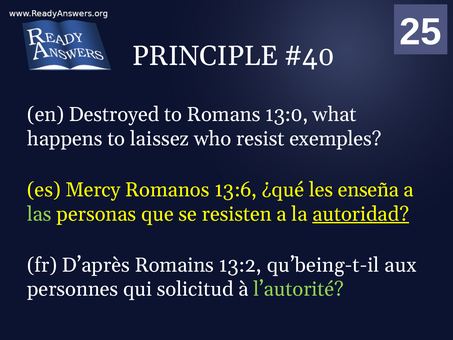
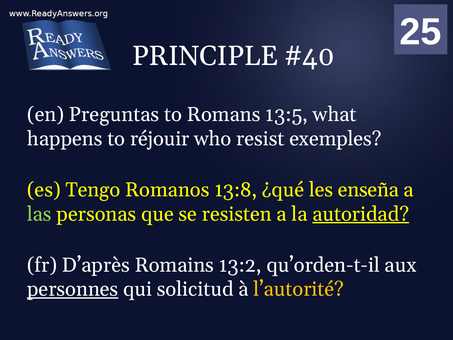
Destroyed: Destroyed -> Preguntas
13:0: 13:0 -> 13:5
laissez: laissez -> réjouir
Mercy: Mercy -> Tengo
13:6: 13:6 -> 13:8
qu’being-t-il: qu’being-t-il -> qu’orden-t-il
personnes underline: none -> present
l’autorité colour: light green -> yellow
